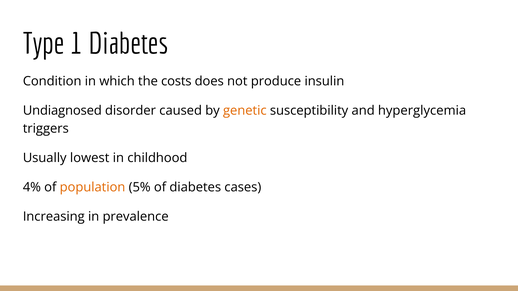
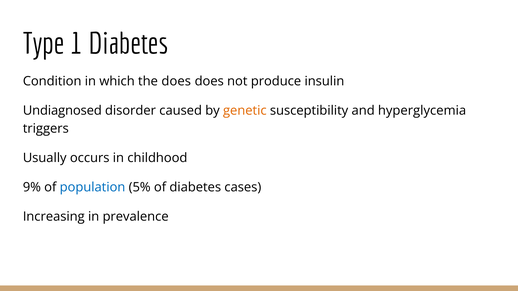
the costs: costs -> does
lowest: lowest -> occurs
4%: 4% -> 9%
population colour: orange -> blue
